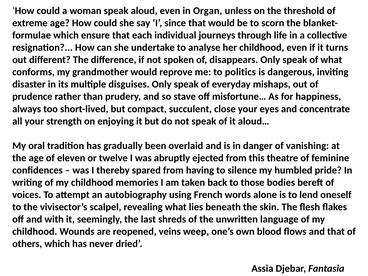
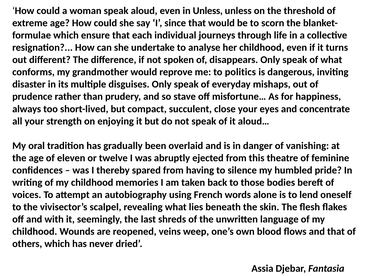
in Organ: Organ -> Unless
